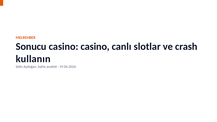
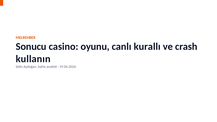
casino casino: casino -> oyunu
slotlar: slotlar -> kurallı
